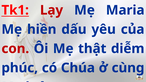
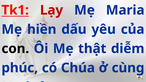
con colour: red -> black
